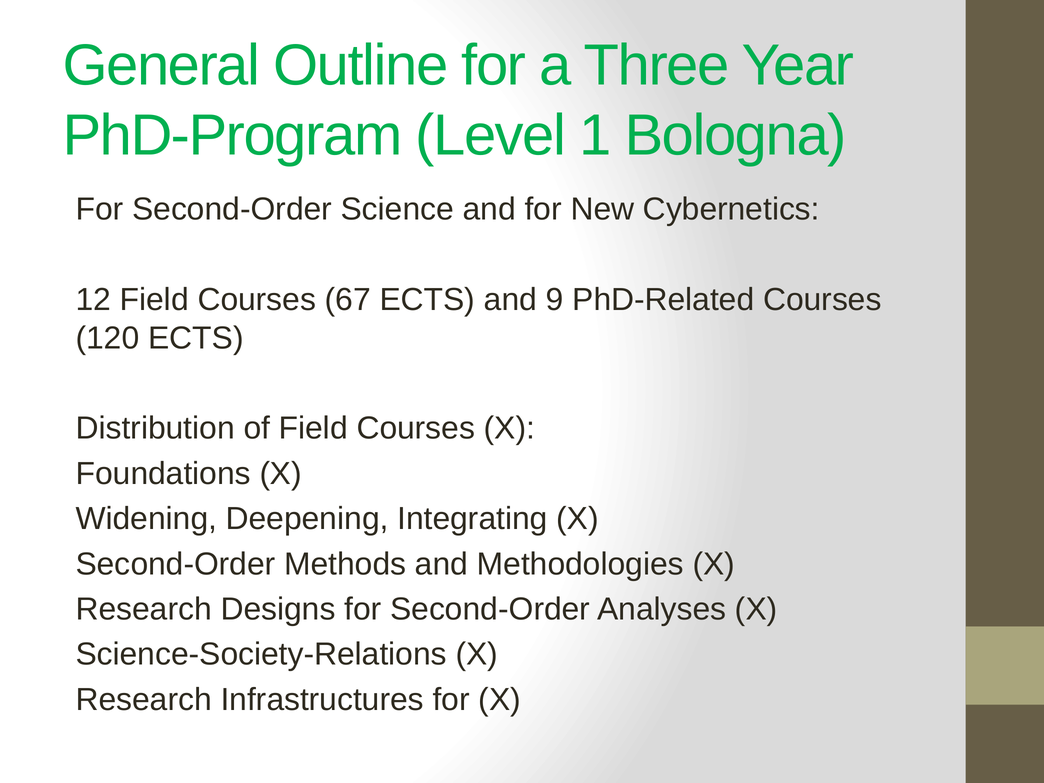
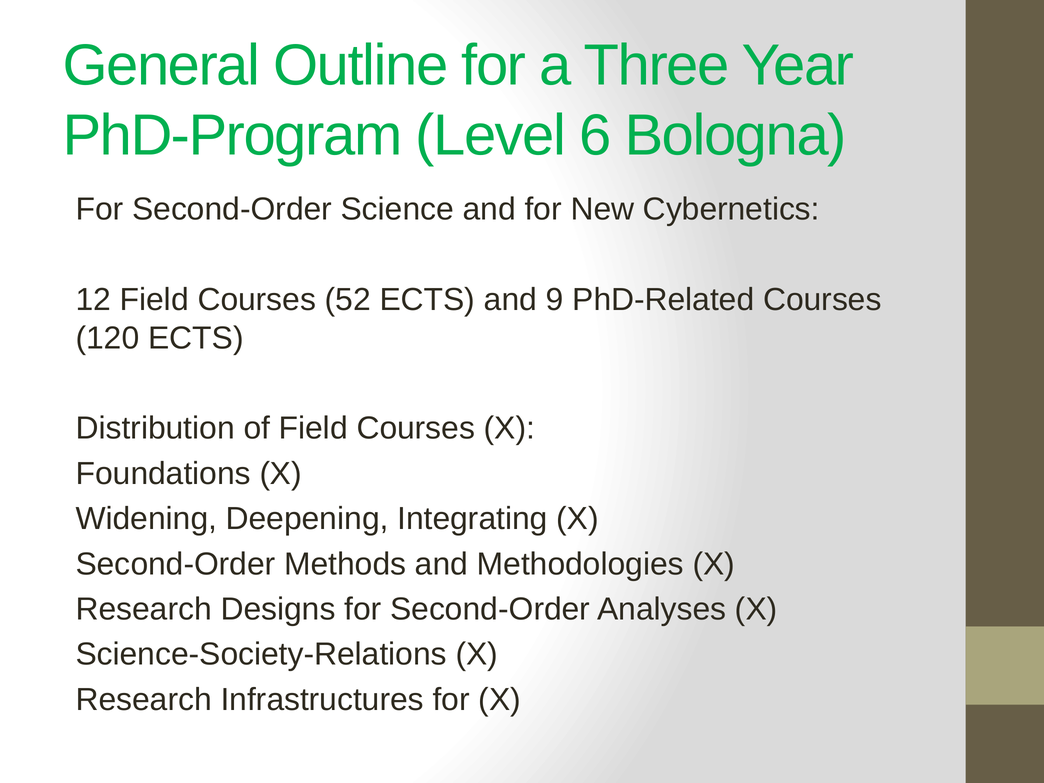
1: 1 -> 6
67: 67 -> 52
